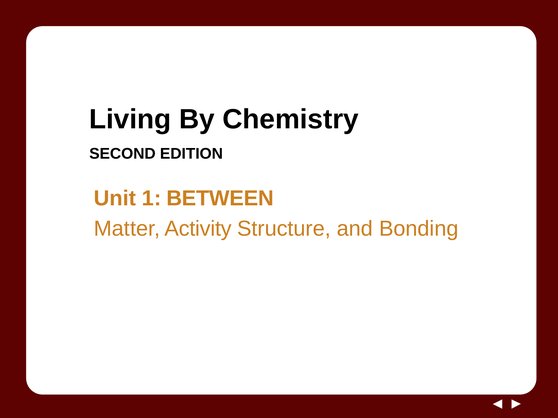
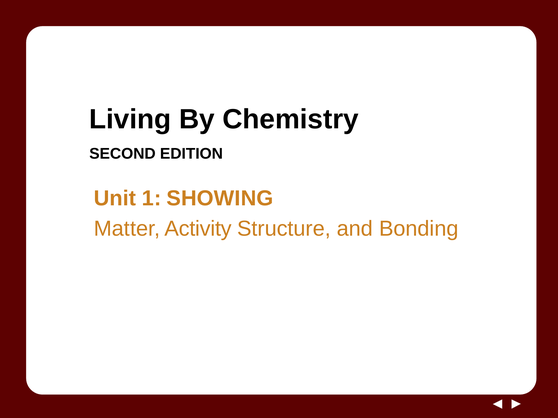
BETWEEN: BETWEEN -> SHOWING
